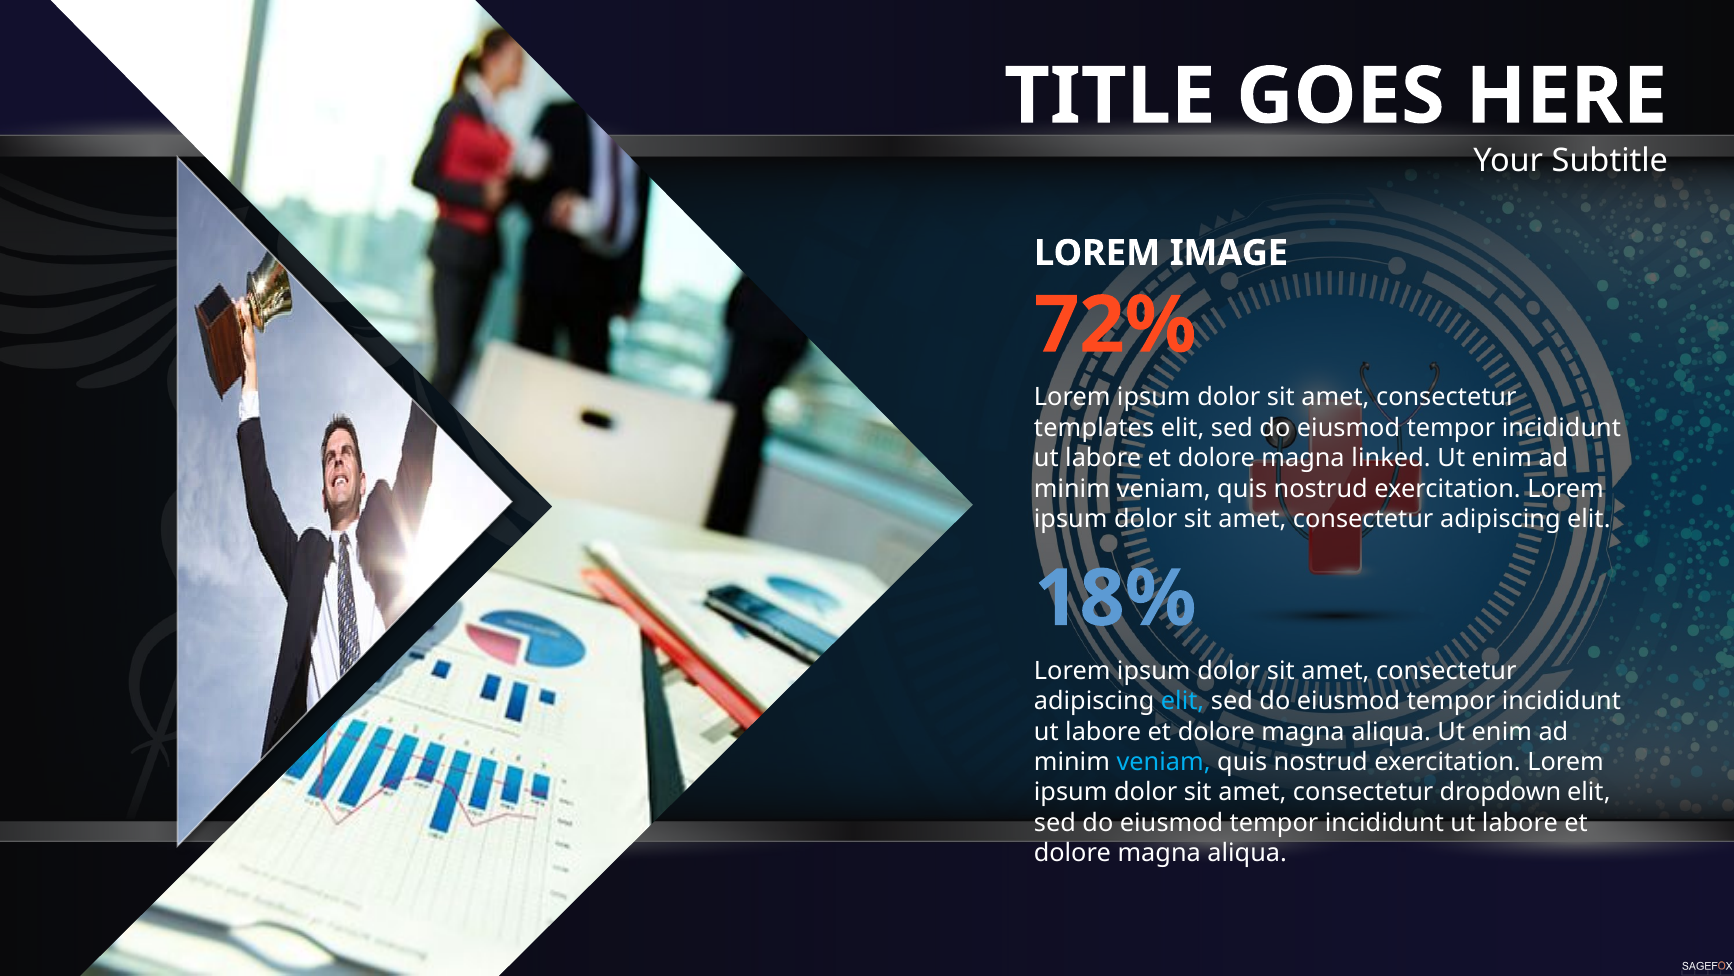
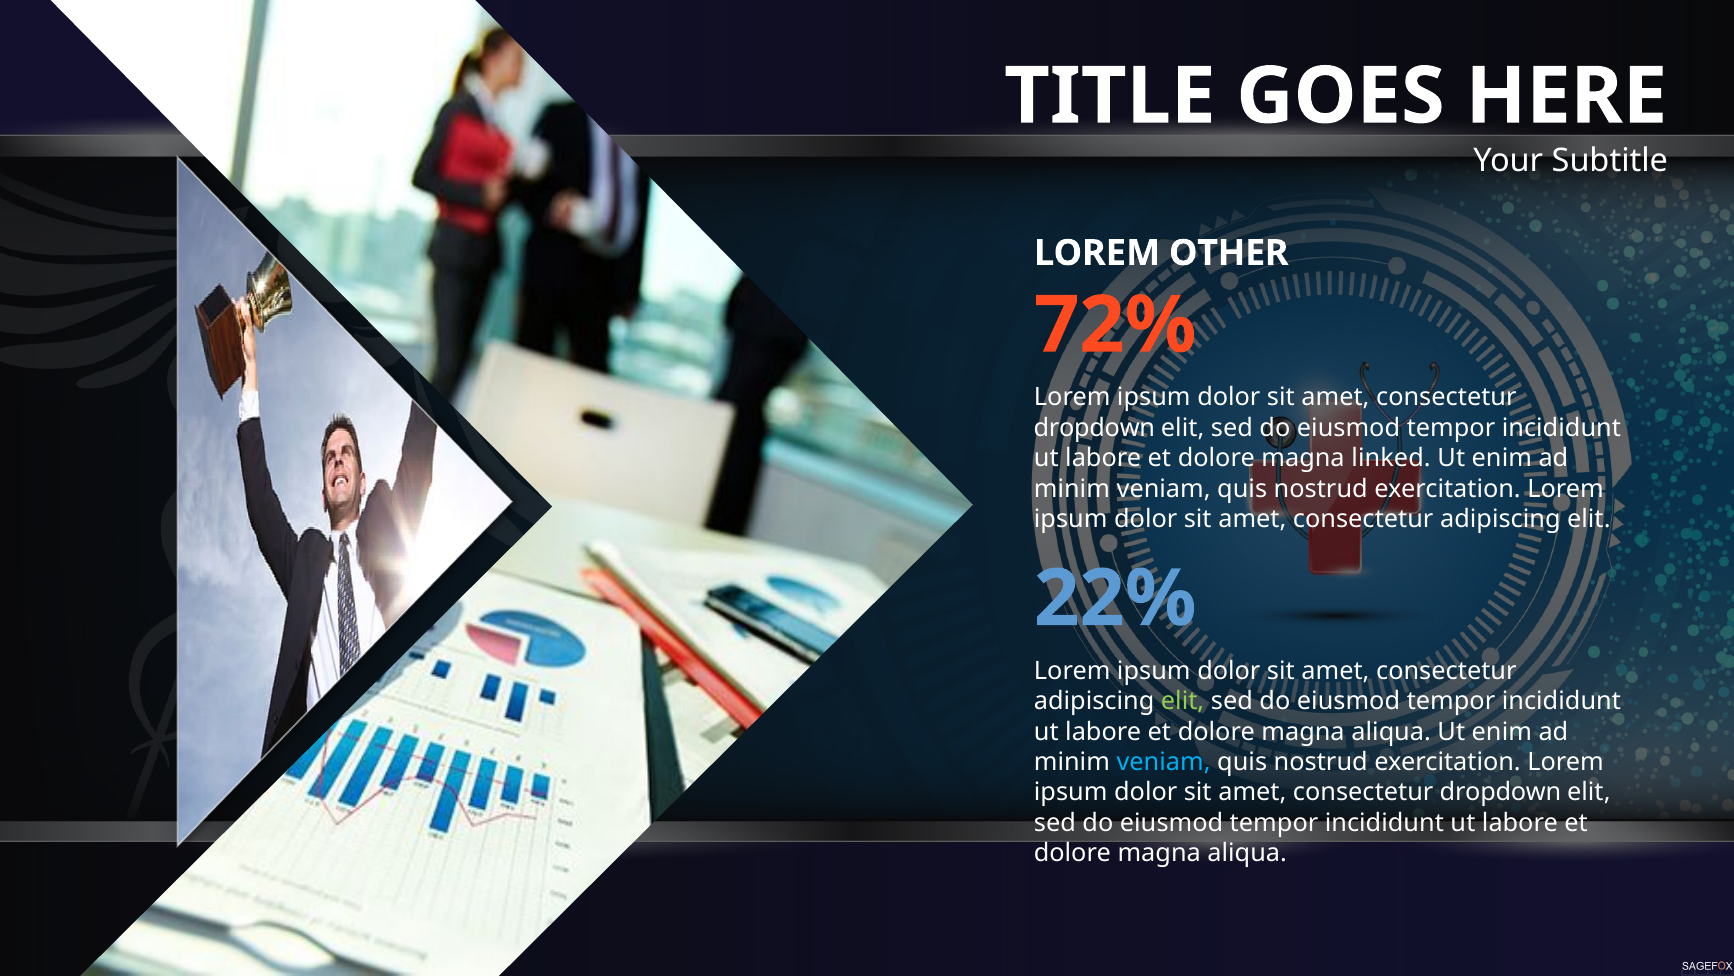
IMAGE: IMAGE -> OTHER
templates at (1094, 428): templates -> dropdown
18%: 18% -> 22%
elit at (1183, 701) colour: light blue -> light green
